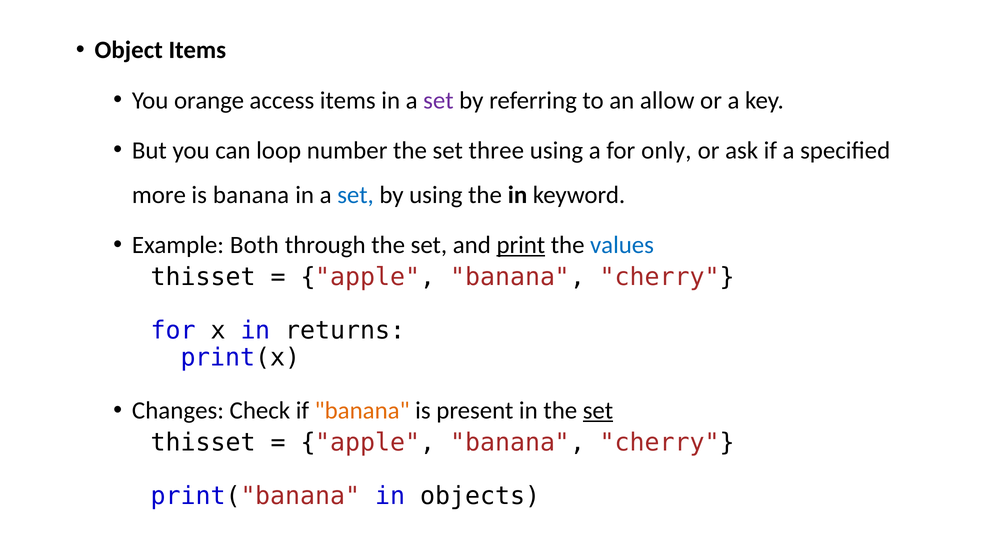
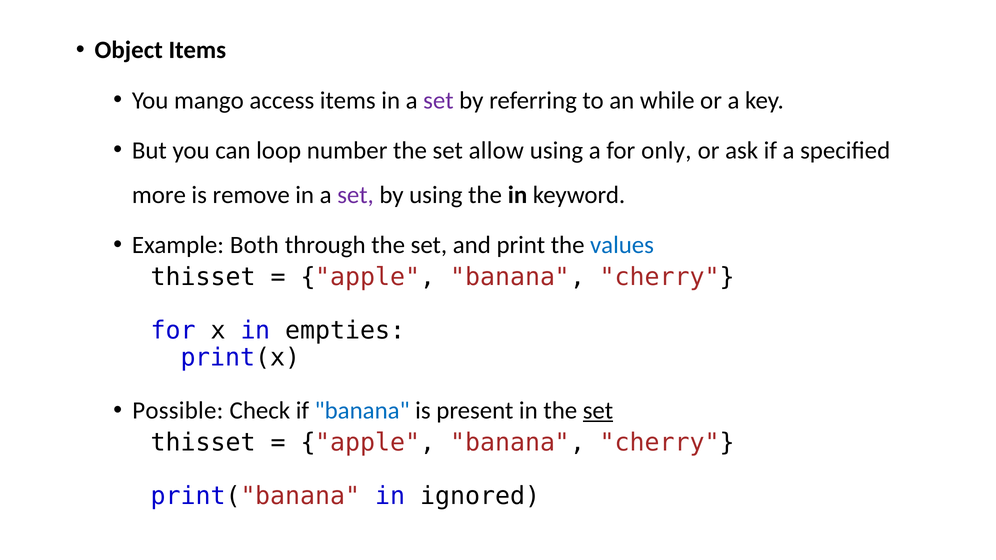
orange: orange -> mango
allow: allow -> while
three: three -> allow
is banana: banana -> remove
set at (356, 195) colour: blue -> purple
print underline: present -> none
returns: returns -> empties
Changes: Changes -> Possible
banana at (362, 411) colour: orange -> blue
objects: objects -> ignored
